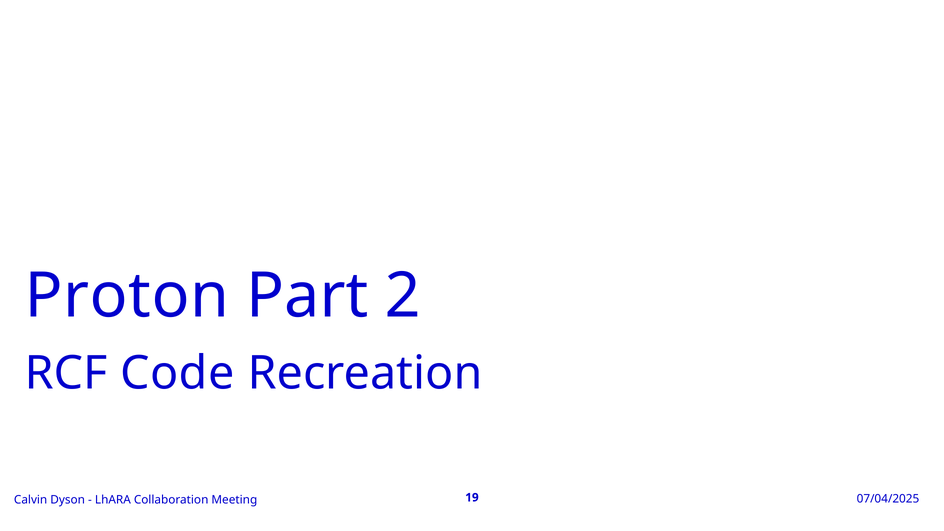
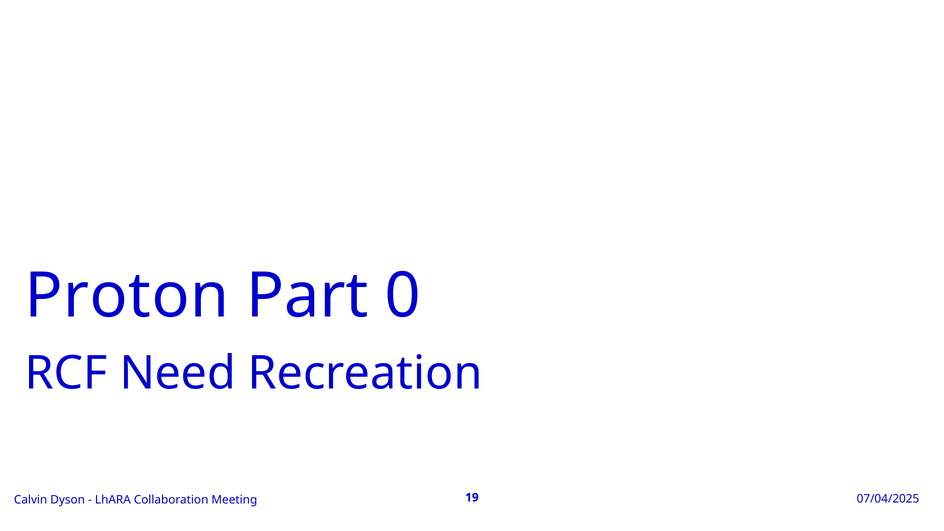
2: 2 -> 0
Code: Code -> Need
